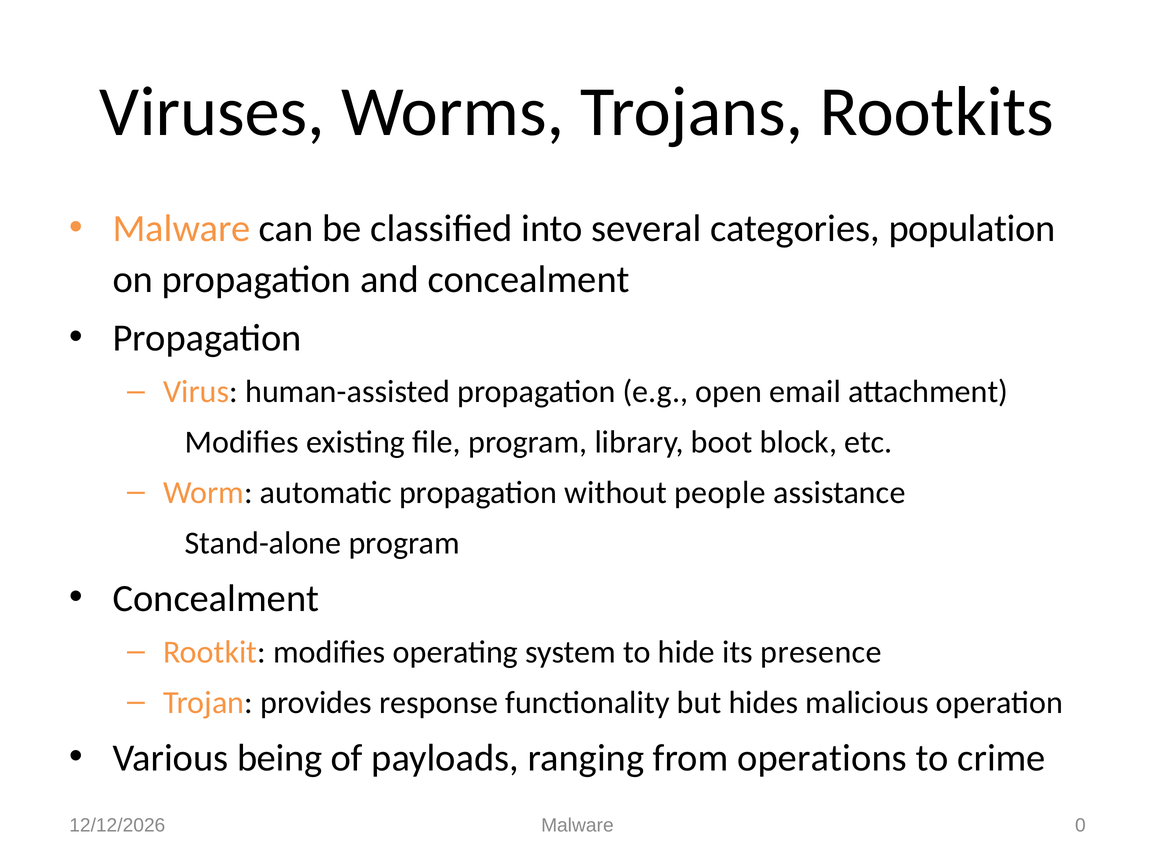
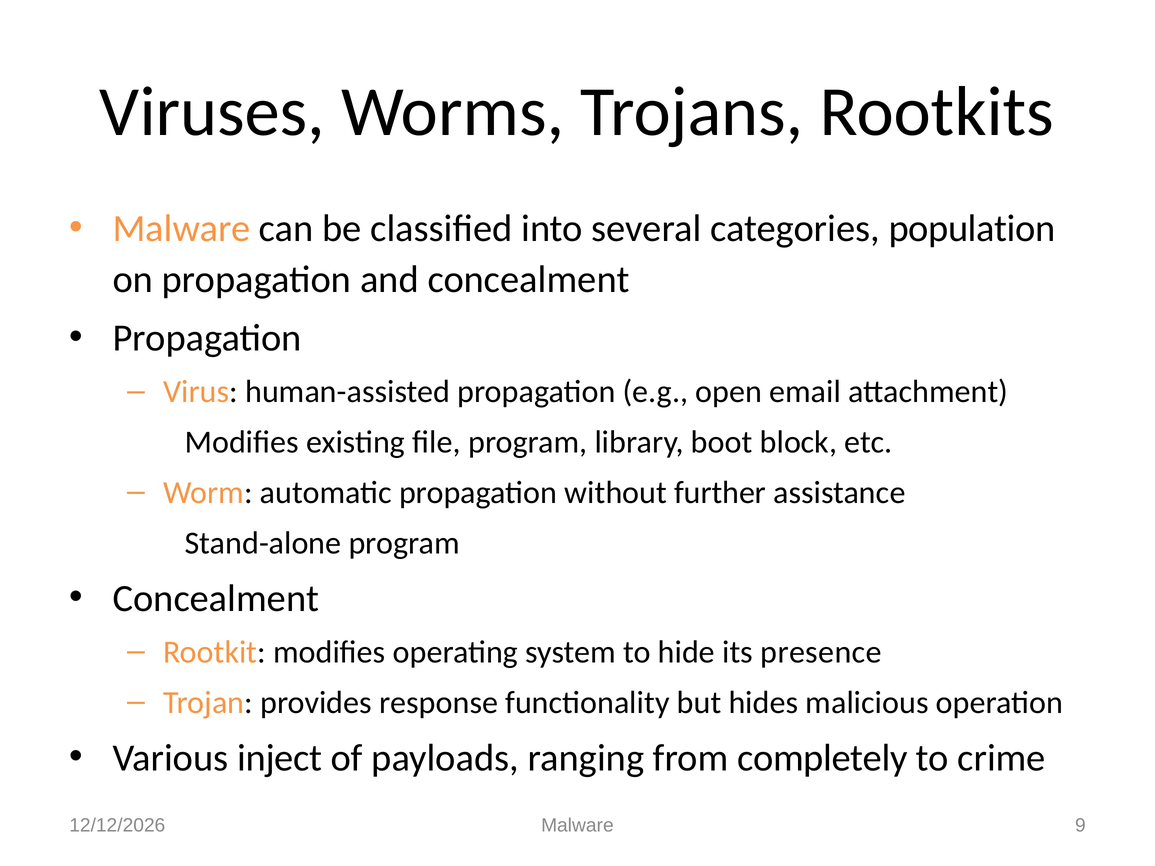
people: people -> further
being: being -> inject
operations: operations -> completely
0: 0 -> 9
